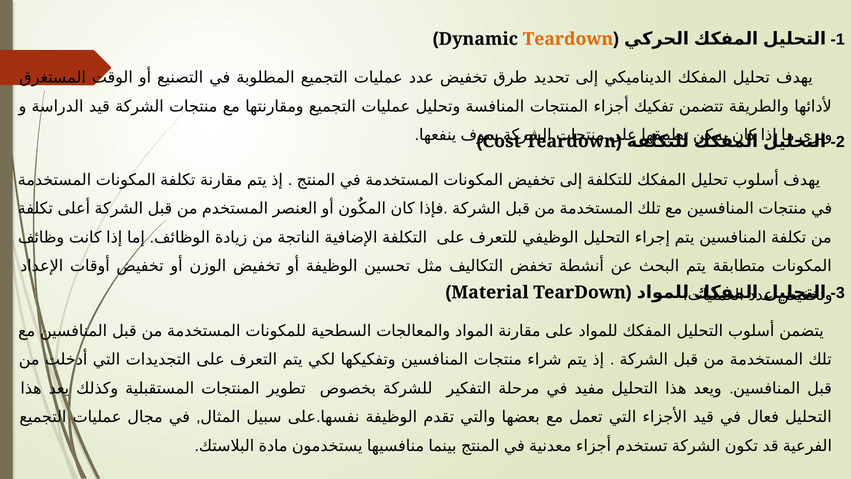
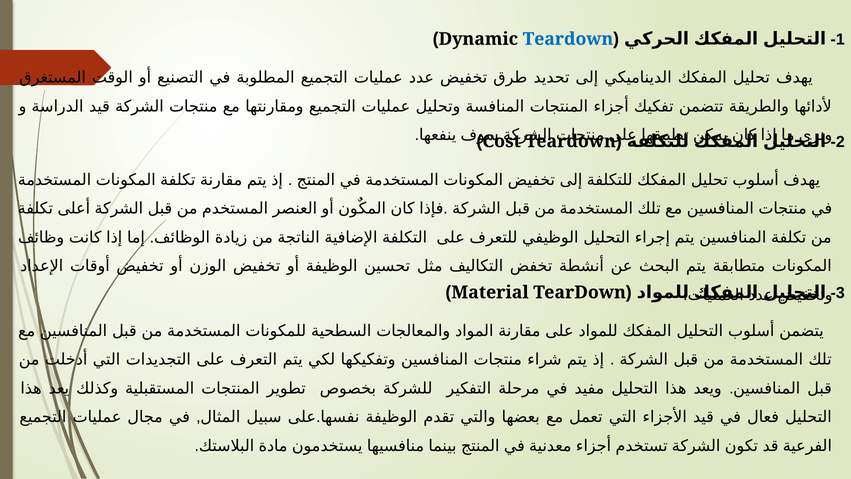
Teardown at (568, 39) colour: orange -> blue
